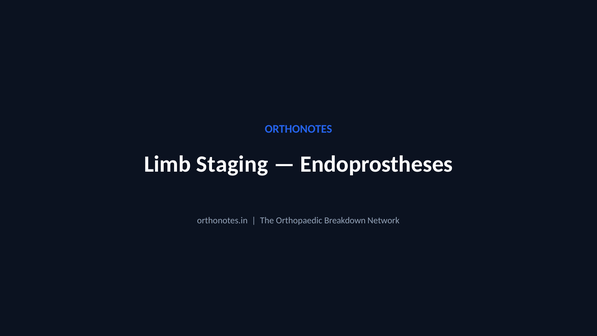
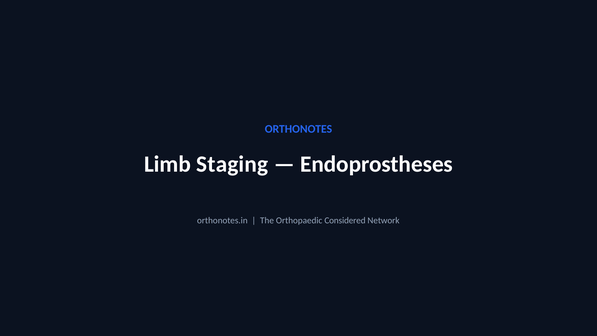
Breakdown: Breakdown -> Considered
